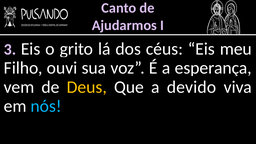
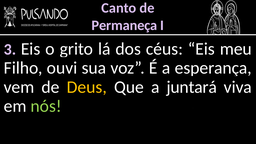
Ajudarmos: Ajudarmos -> Permaneça
devido: devido -> juntará
nós colour: light blue -> light green
